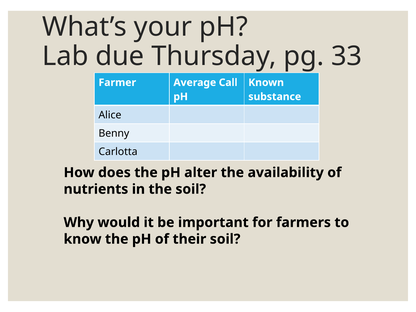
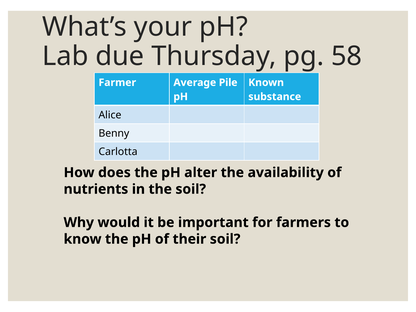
33: 33 -> 58
Call: Call -> Pile
